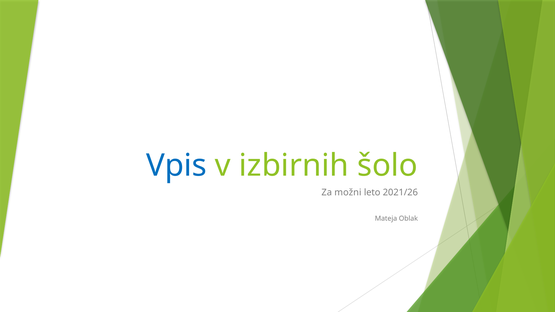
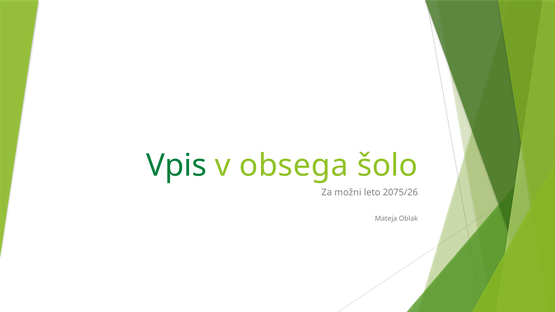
Vpis colour: blue -> green
izbirnih: izbirnih -> obsega
2021/26: 2021/26 -> 2075/26
